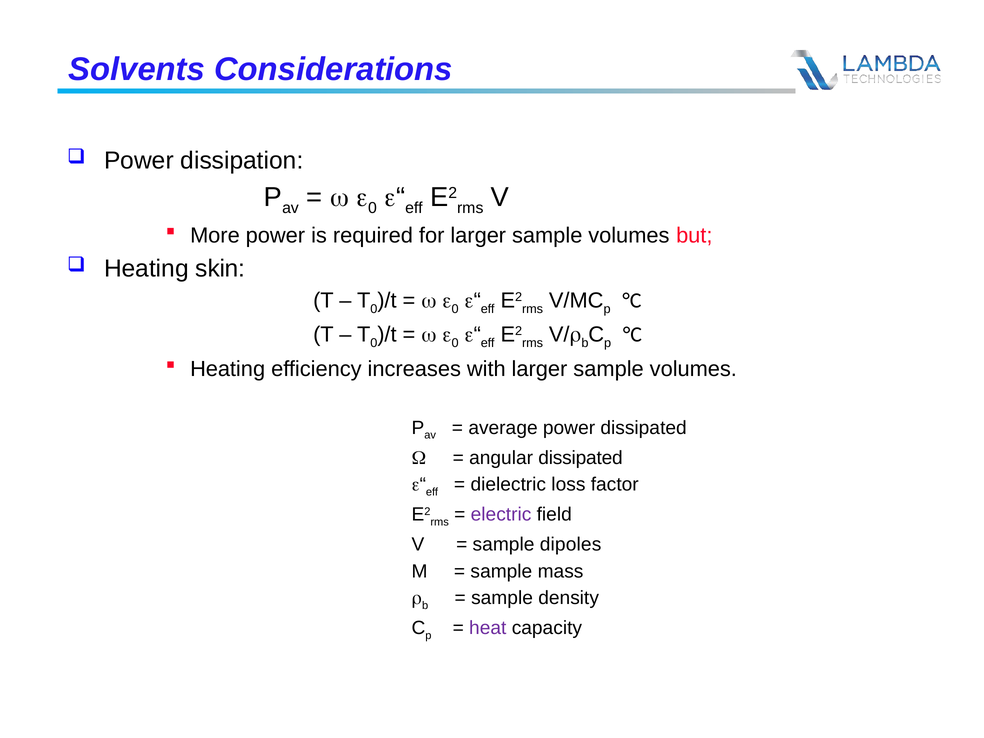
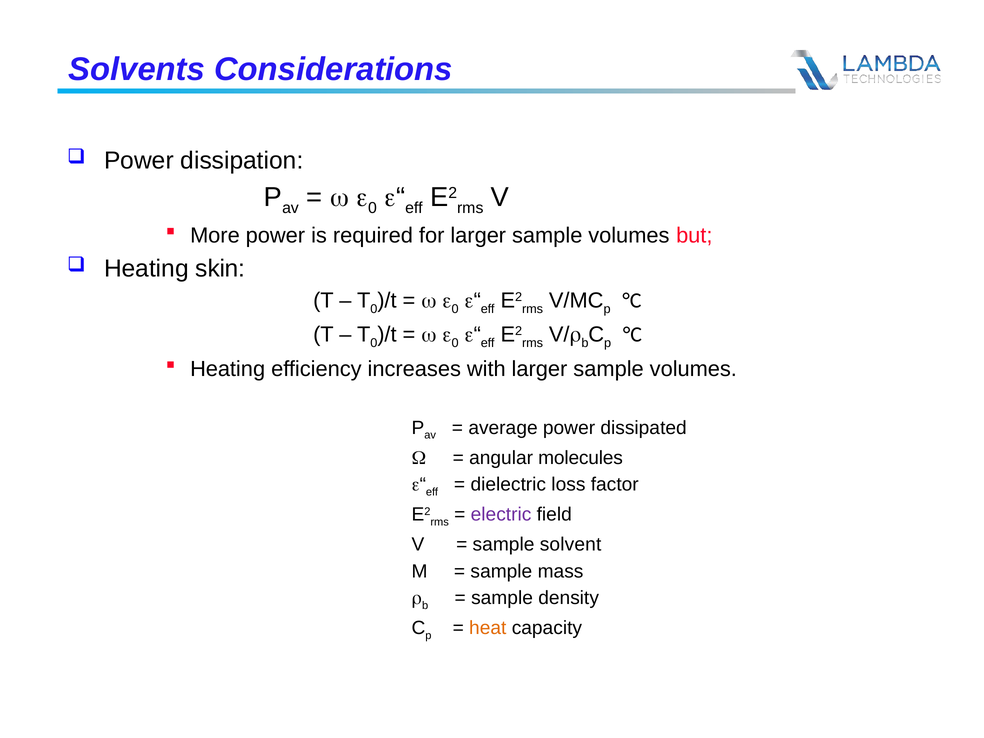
angular dissipated: dissipated -> molecules
dipoles: dipoles -> solvent
heat colour: purple -> orange
